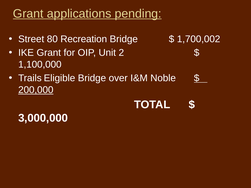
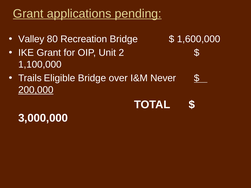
Street: Street -> Valley
1,700,002: 1,700,002 -> 1,600,000
Noble: Noble -> Never
